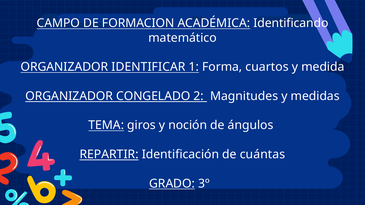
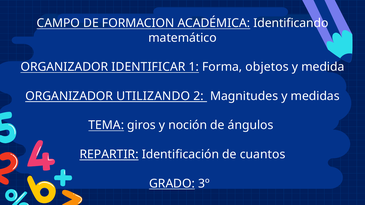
cuartos: cuartos -> objetos
CONGELADO: CONGELADO -> UTILIZANDO
cuántas: cuántas -> cuantos
